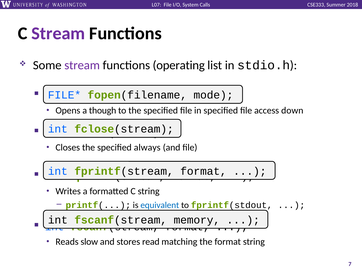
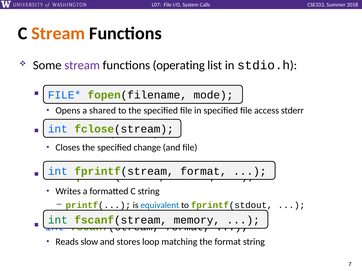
Stream at (58, 34) colour: purple -> orange
though: though -> shared
down: down -> stderr
always: always -> change
int at (58, 220) colour: black -> green
read: read -> loop
